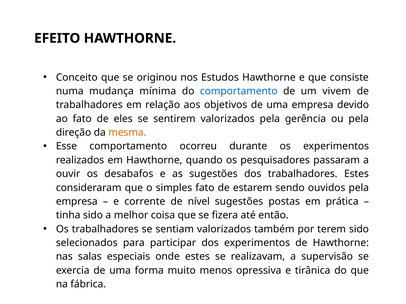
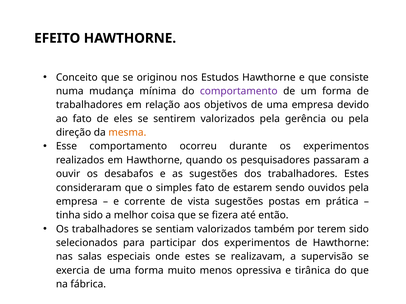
comportamento at (239, 91) colour: blue -> purple
um vivem: vivem -> forma
nível: nível -> vista
